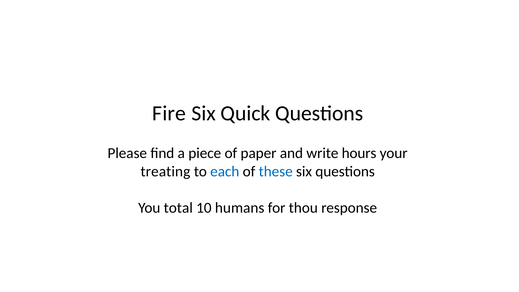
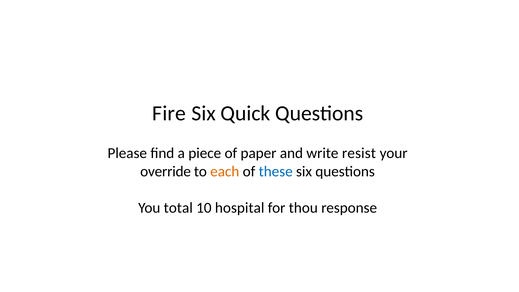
hours: hours -> resist
treating: treating -> override
each colour: blue -> orange
humans: humans -> hospital
